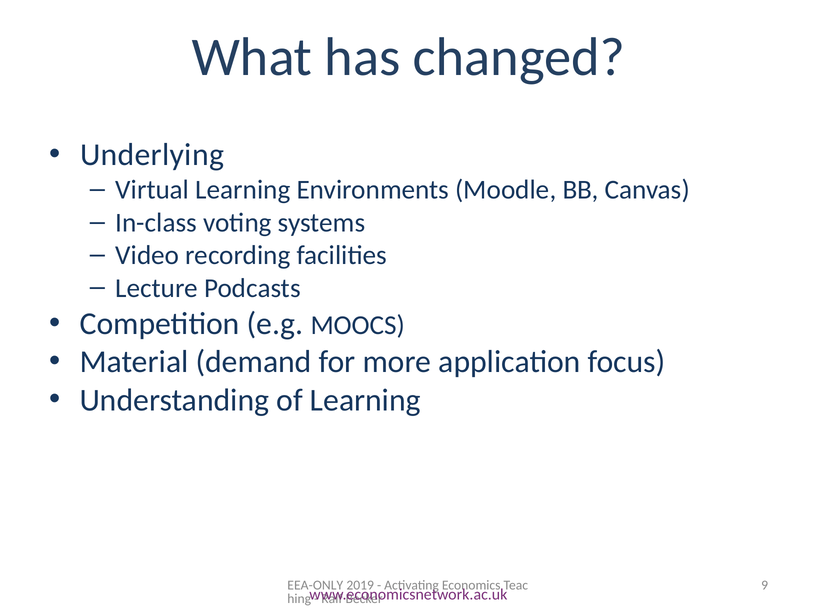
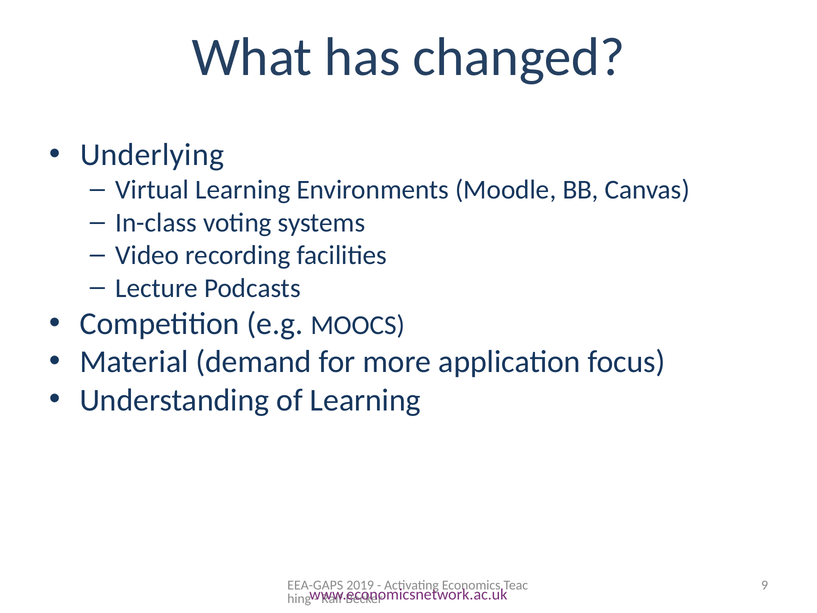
EEA-ONLY: EEA-ONLY -> EEA-GAPS
